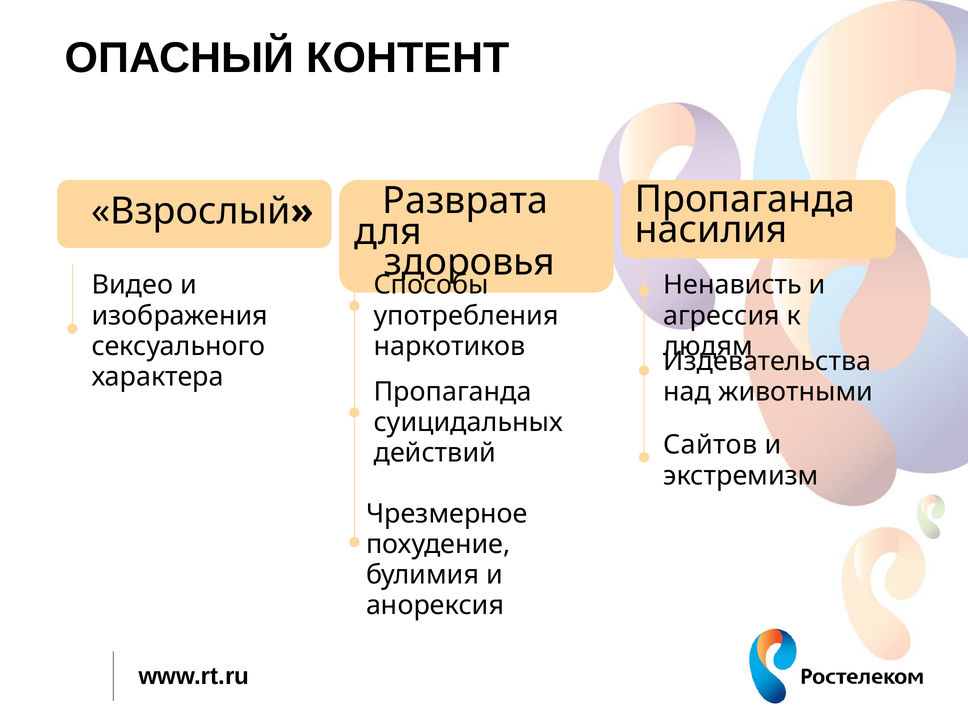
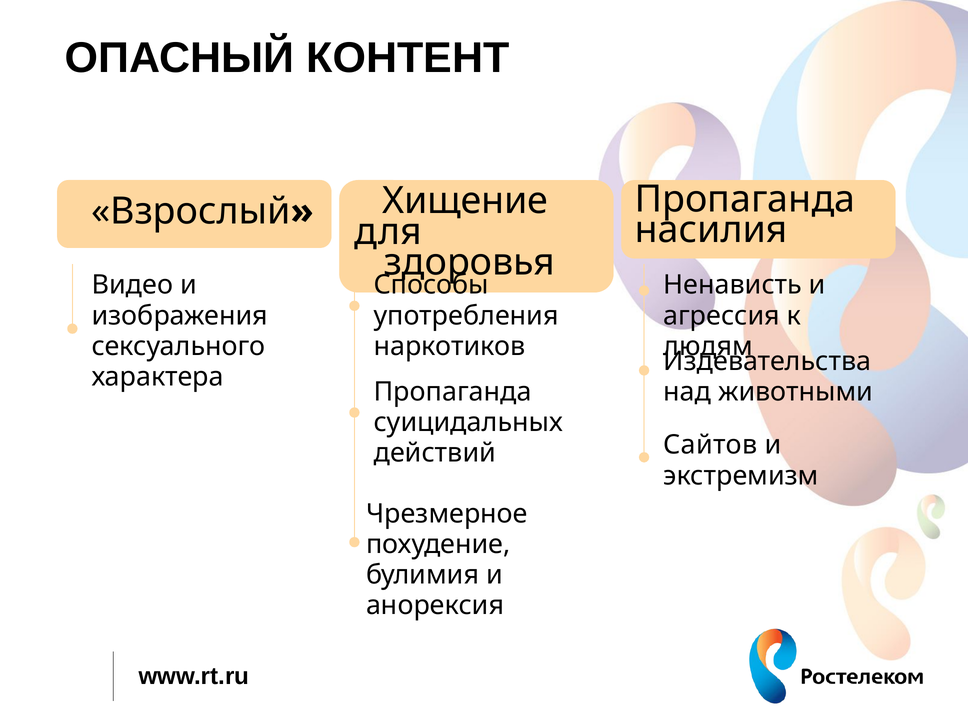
Разврата: Разврата -> Хищение
